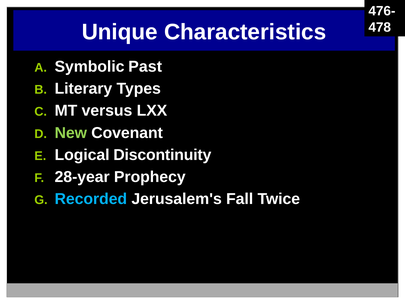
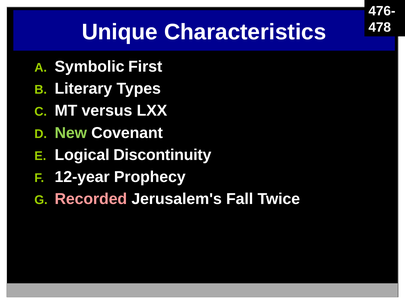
Past: Past -> First
28-year: 28-year -> 12-year
Recorded colour: light blue -> pink
